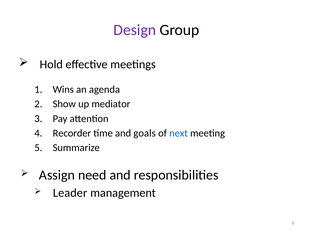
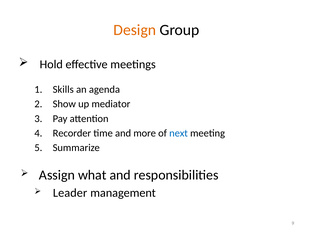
Design colour: purple -> orange
Wins: Wins -> Skills
goals: goals -> more
need: need -> what
